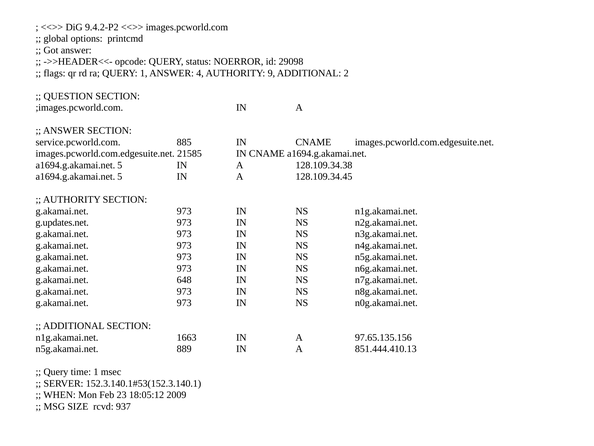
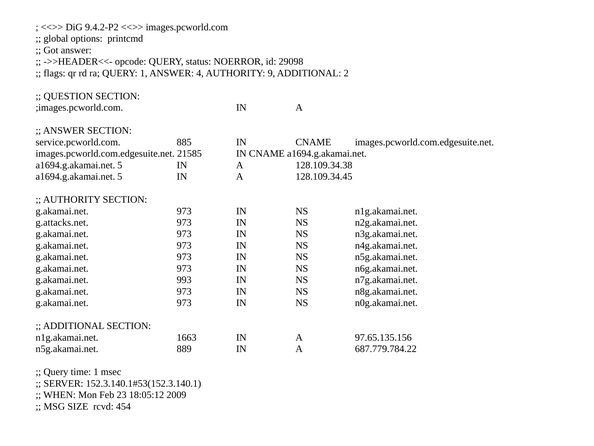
g.updates.net: g.updates.net -> g.attacks.net
648: 648 -> 993
851.444.410.13: 851.444.410.13 -> 687.779.784.22
937: 937 -> 454
